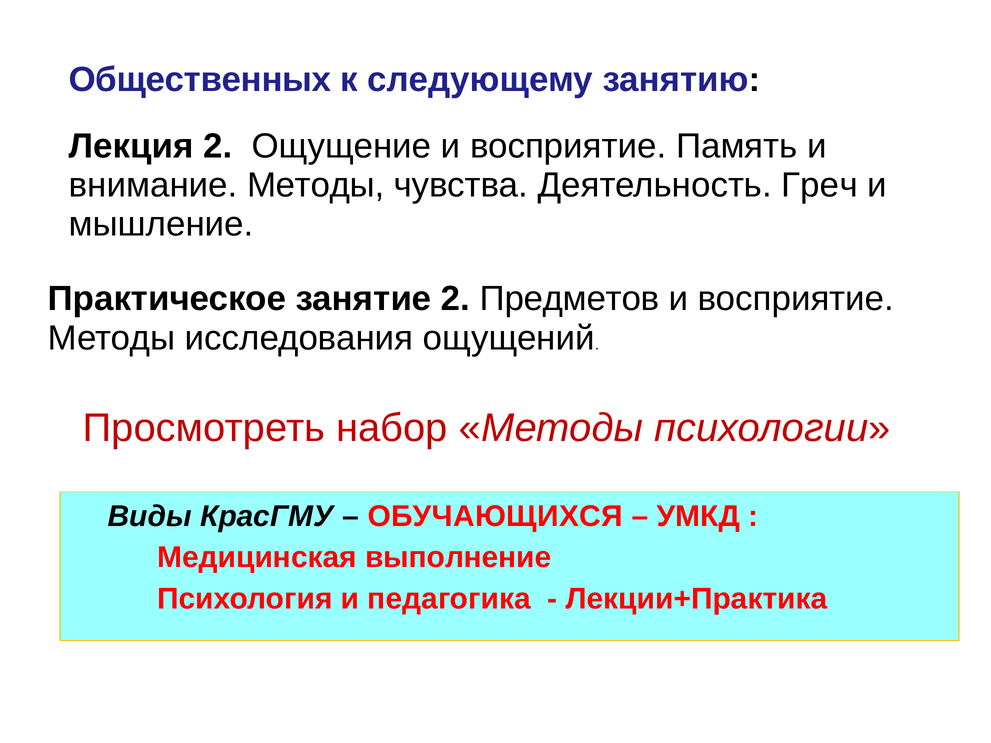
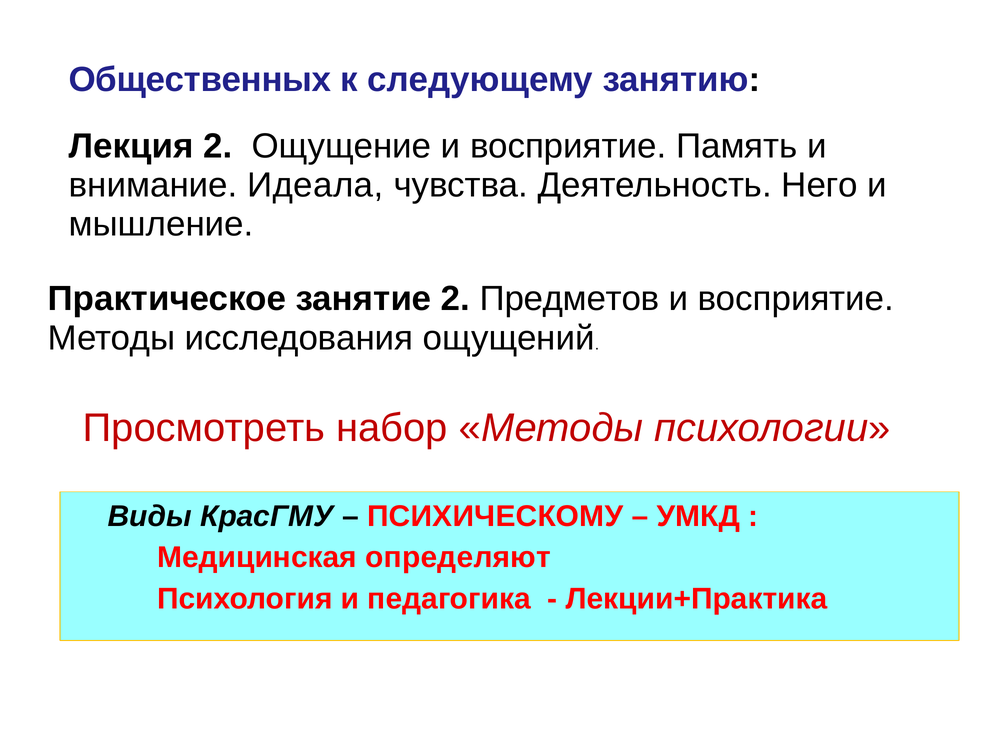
внимание Методы: Методы -> Идеала
Греч: Греч -> Него
ОБУЧАЮЩИХСЯ: ОБУЧАЮЩИХСЯ -> ПСИХИЧЕСКОМУ
выполнение: выполнение -> определяют
